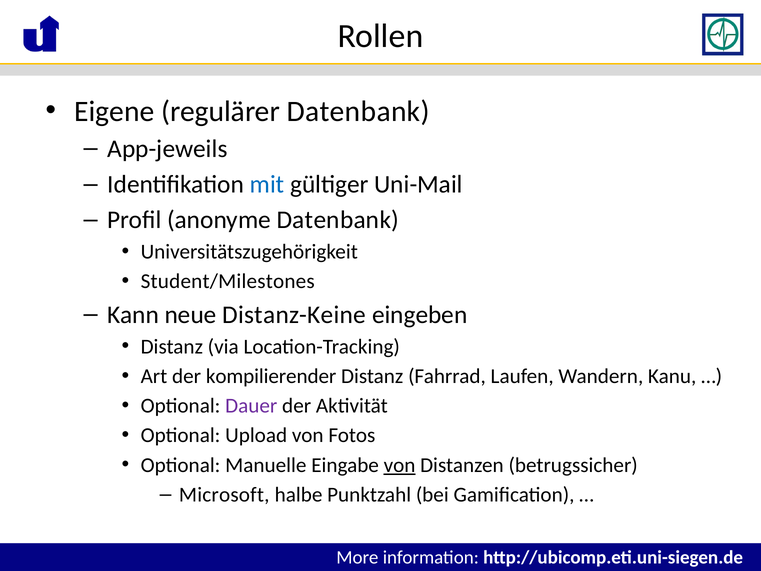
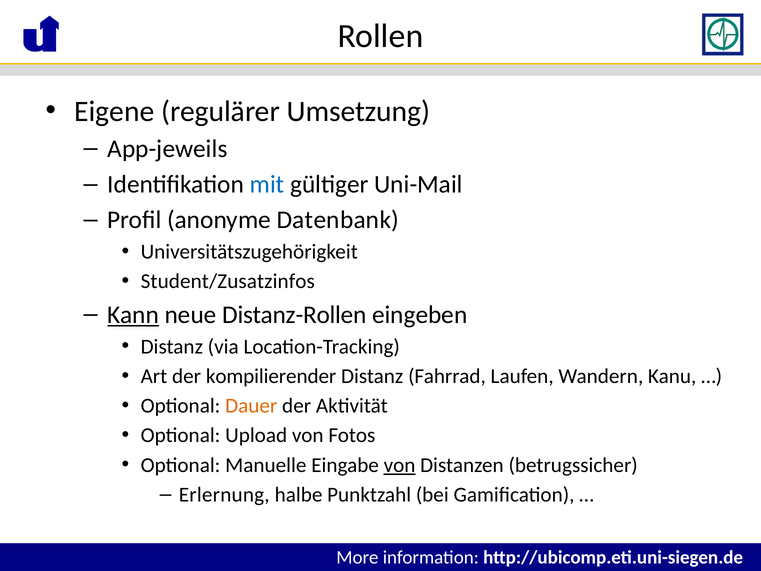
regulärer Datenbank: Datenbank -> Umsetzung
Student/Milestones: Student/Milestones -> Student/Zusatzinfos
Kann underline: none -> present
Distanz-Keine: Distanz-Keine -> Distanz-Rollen
Dauer colour: purple -> orange
Microsoft: Microsoft -> Erlernung
